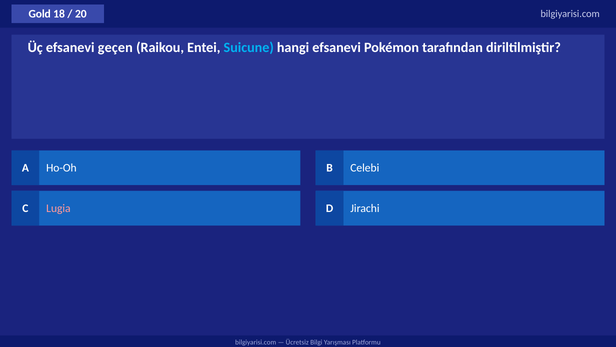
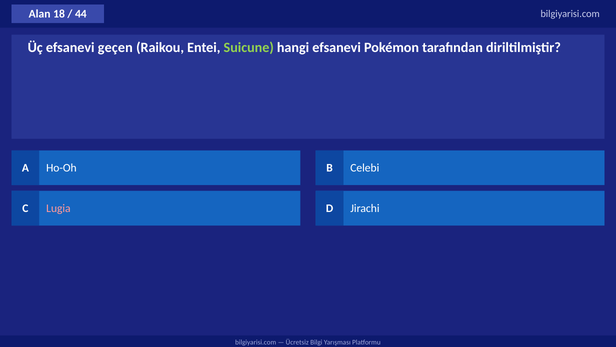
Gold: Gold -> Alan
20: 20 -> 44
Suicune colour: light blue -> light green
